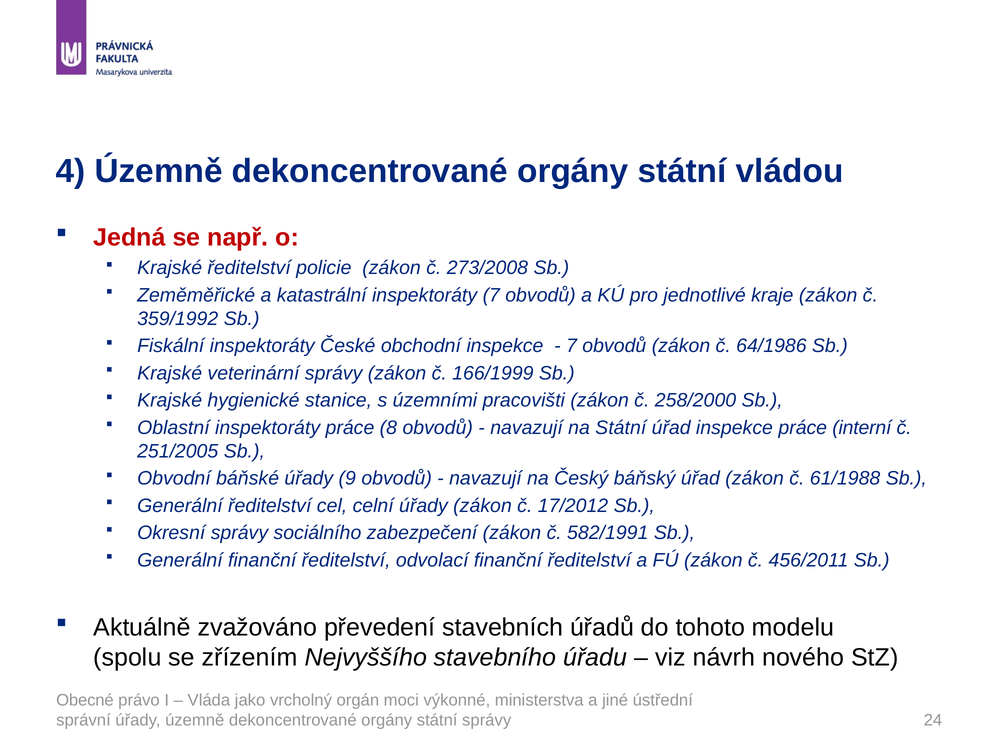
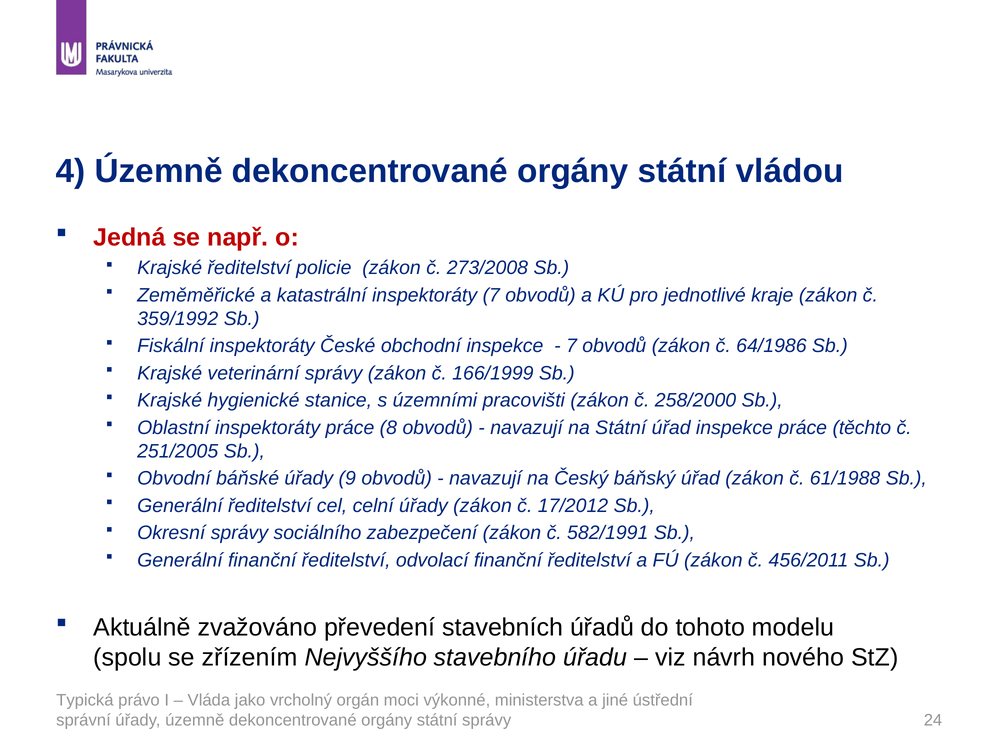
interní: interní -> těchto
Obecné: Obecné -> Typická
